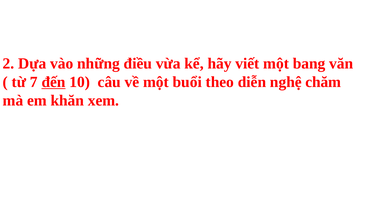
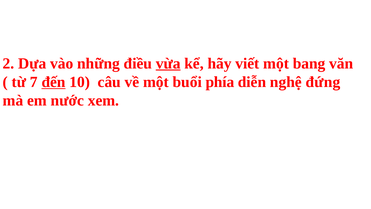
vừa underline: none -> present
theo: theo -> phía
chăm: chăm -> đứng
khăn: khăn -> nước
